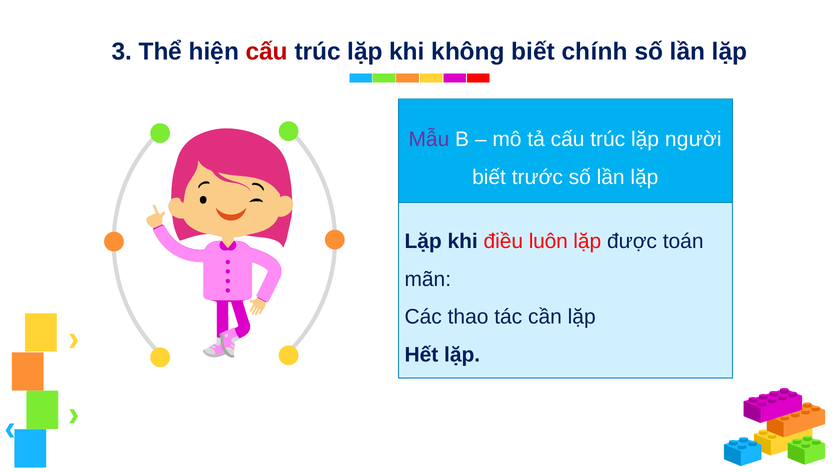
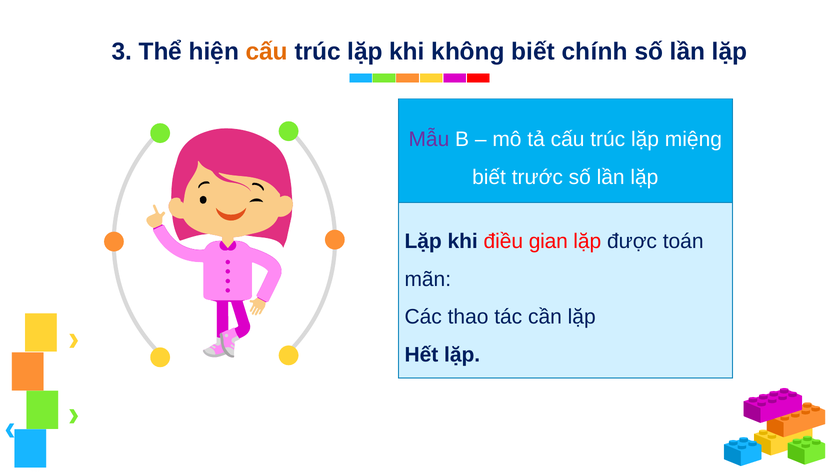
cấu at (267, 52) colour: red -> orange
người: người -> miệng
luôn: luôn -> gian
